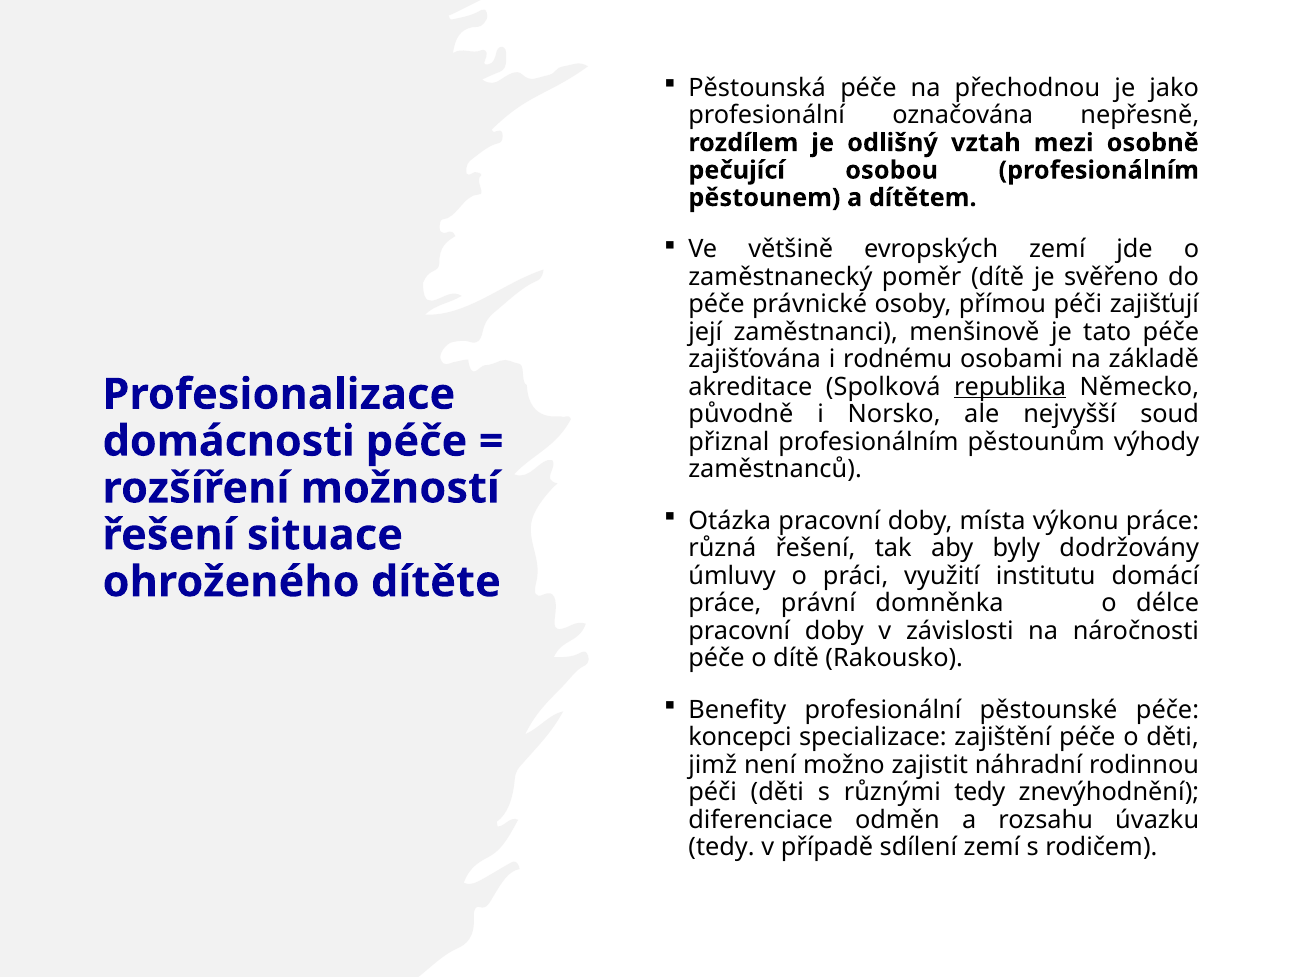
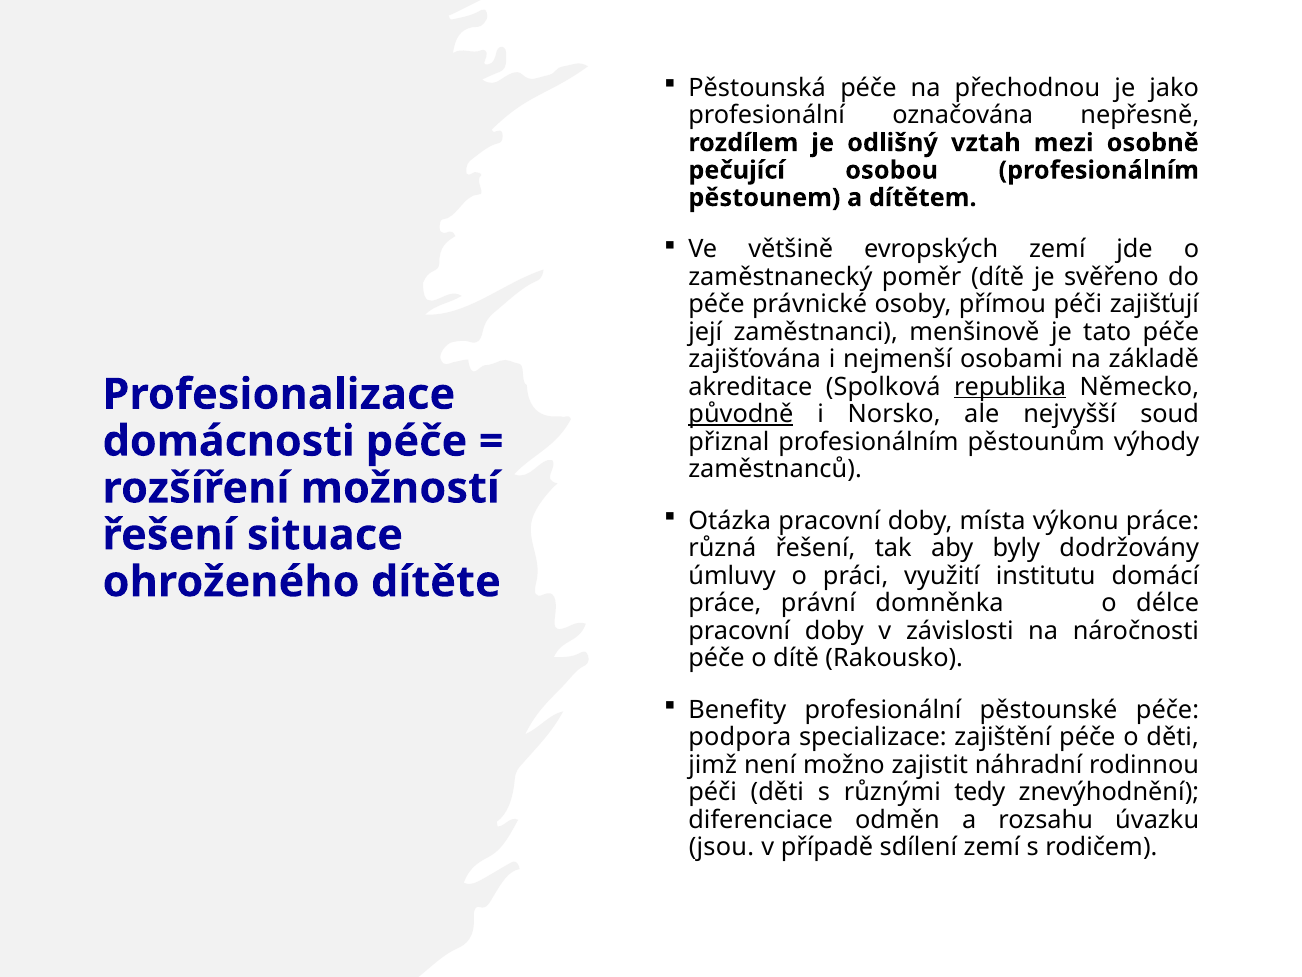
rodnému: rodnému -> nejmenší
původně underline: none -> present
koncepci: koncepci -> podpora
tedy at (722, 847): tedy -> jsou
